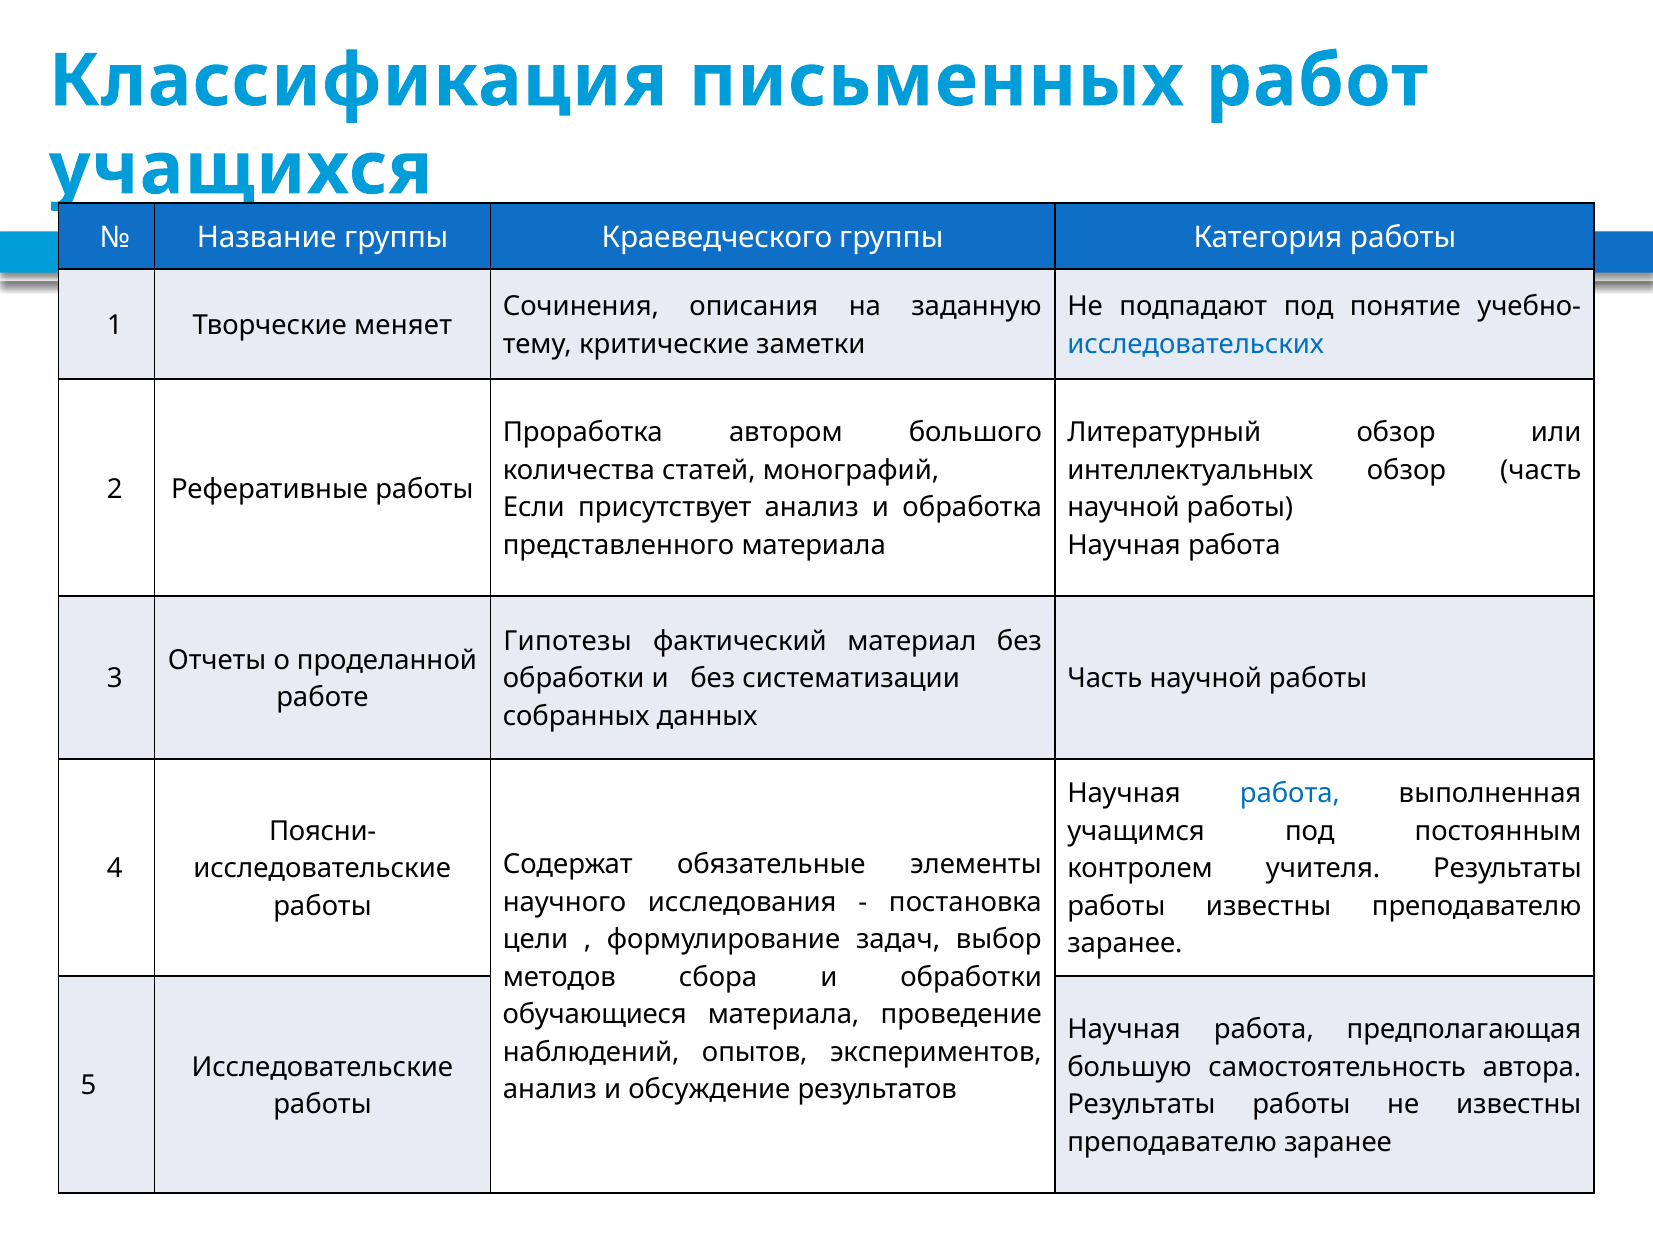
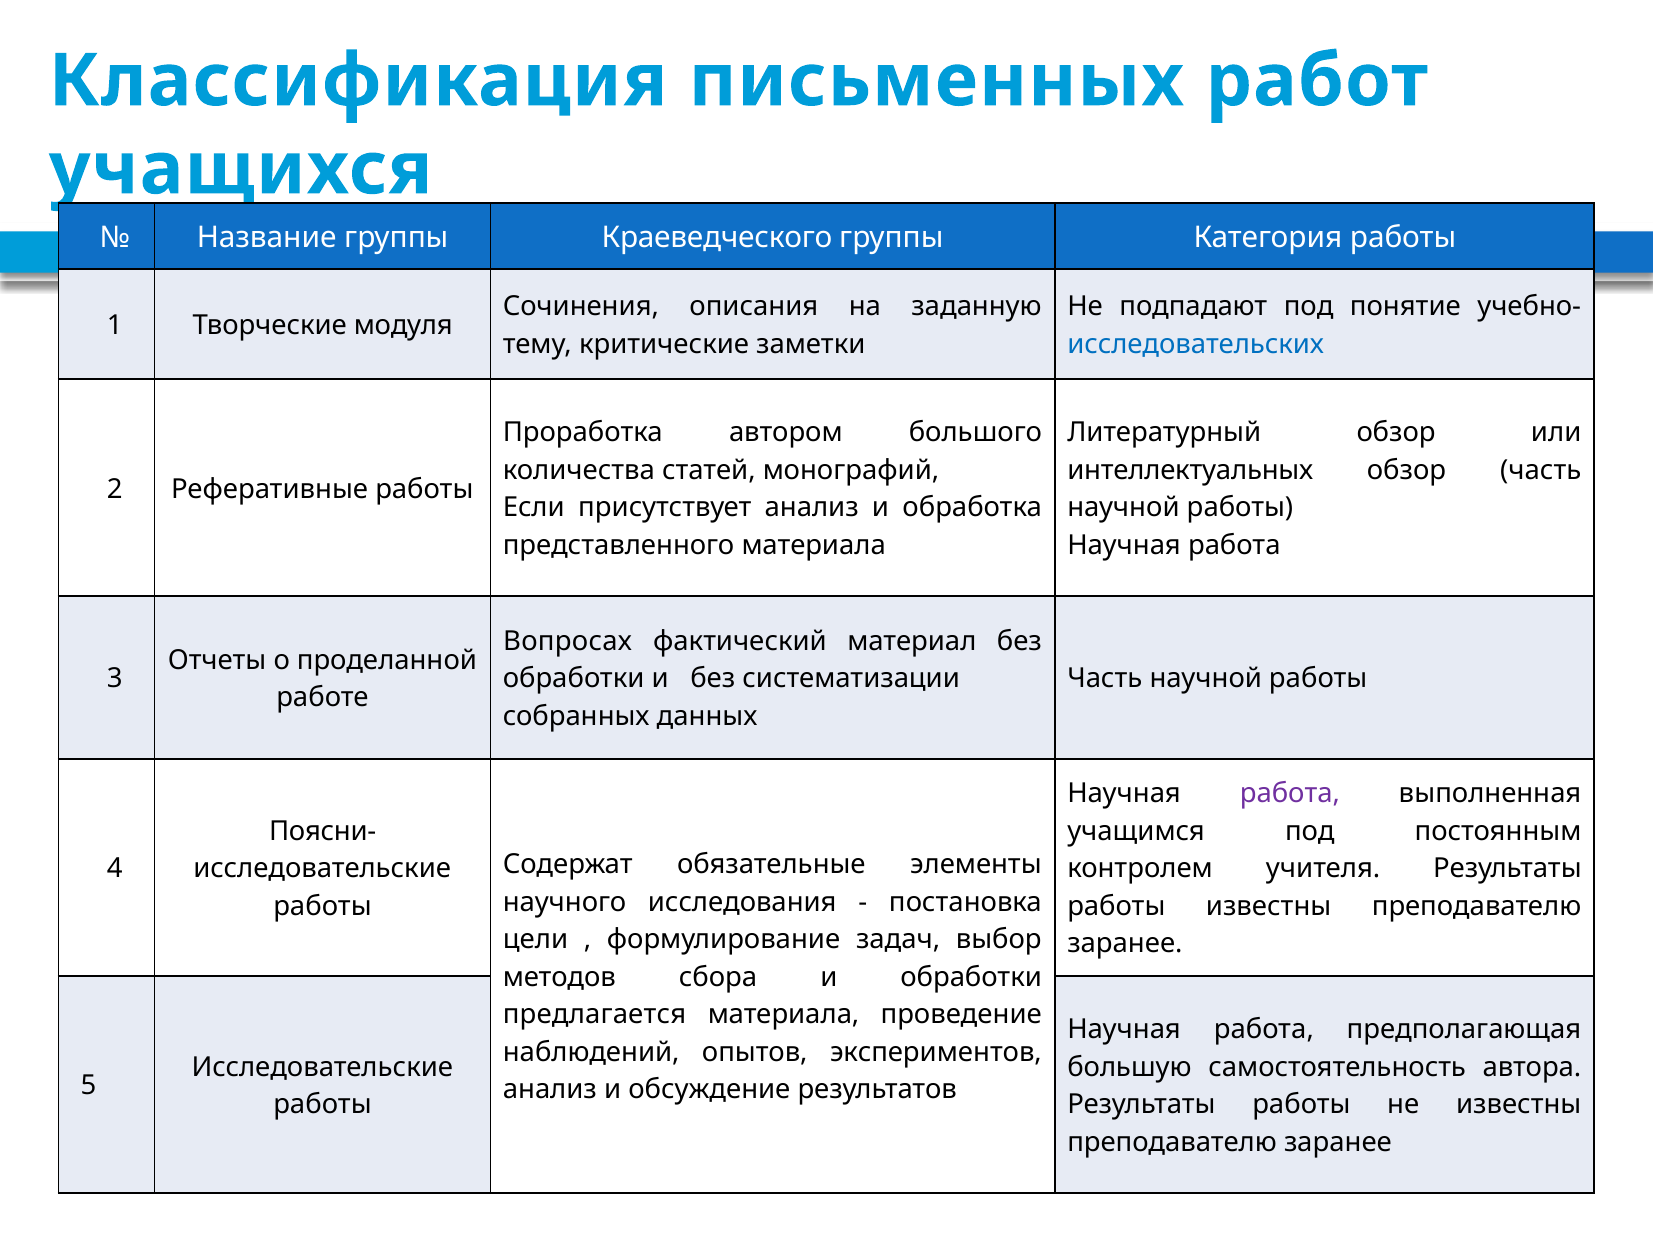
меняет: меняет -> модуля
Гипотезы: Гипотезы -> Вопросах
работа at (1290, 794) colour: blue -> purple
обучающиеся: обучающиеся -> предлагается
